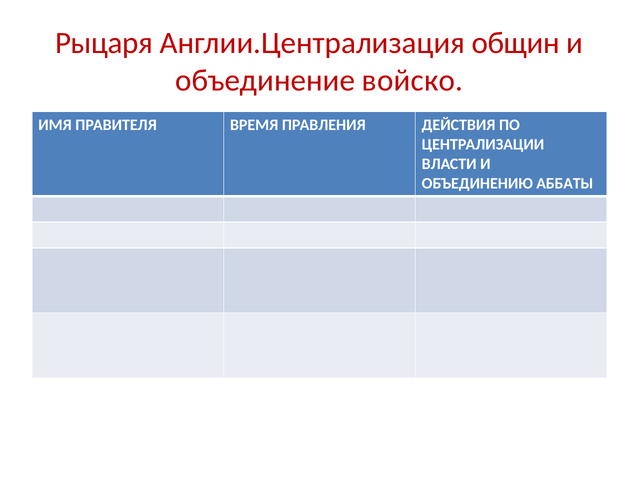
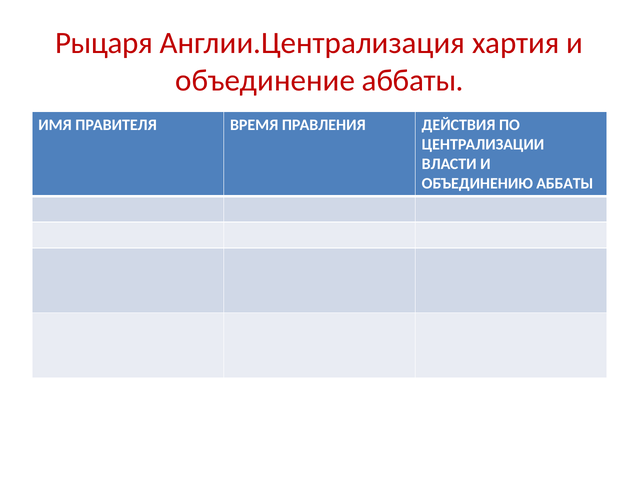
общин: общин -> хартия
объединение войско: войско -> аббаты
